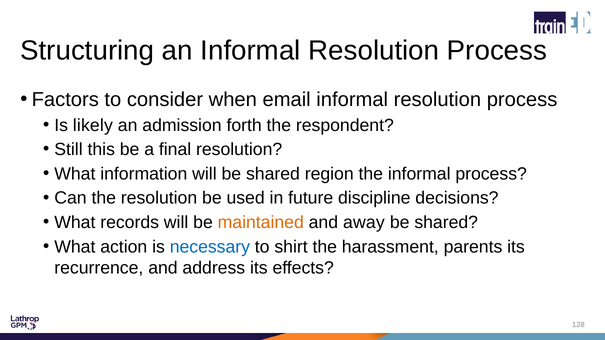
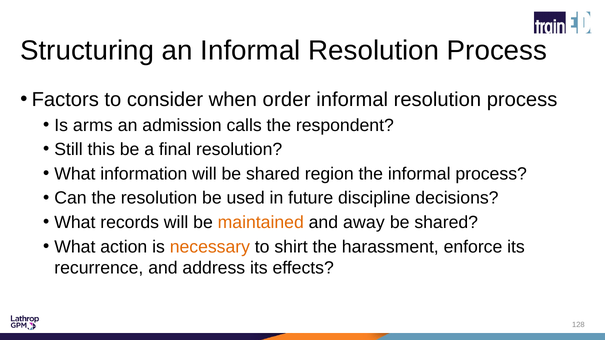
email: email -> order
likely: likely -> arms
forth: forth -> calls
necessary colour: blue -> orange
parents: parents -> enforce
